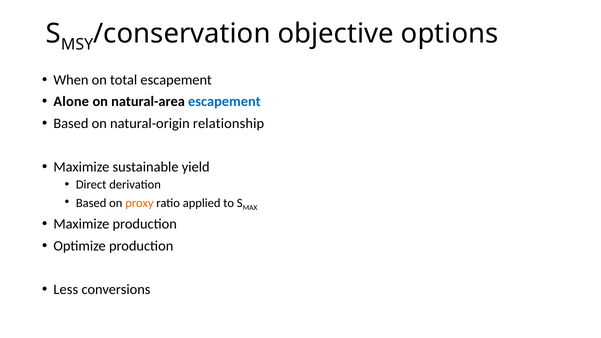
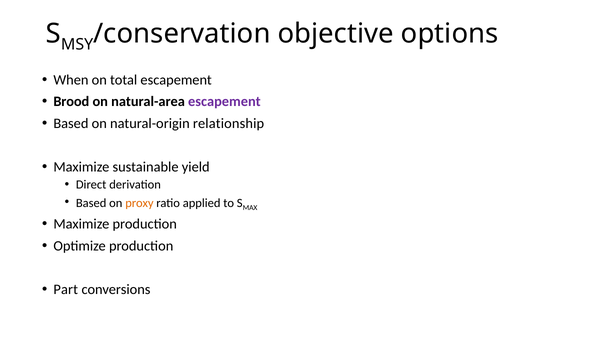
Alone: Alone -> Brood
escapement at (224, 102) colour: blue -> purple
Less: Less -> Part
